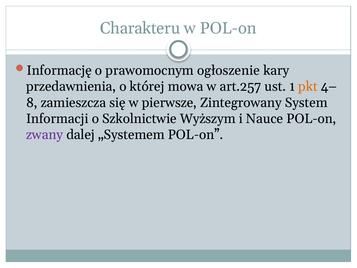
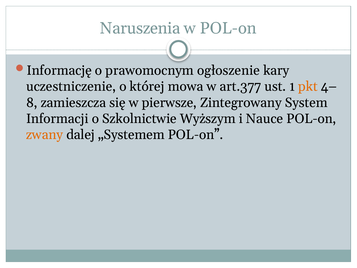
Charakteru: Charakteru -> Naruszenia
przedawnienia: przedawnienia -> uczestniczenie
art.257: art.257 -> art.377
zwany colour: purple -> orange
